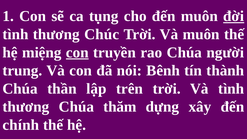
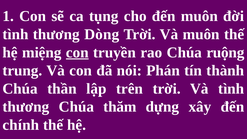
đời underline: present -> none
Chúc: Chúc -> Dòng
người: người -> ruộng
Bênh: Bênh -> Phán
